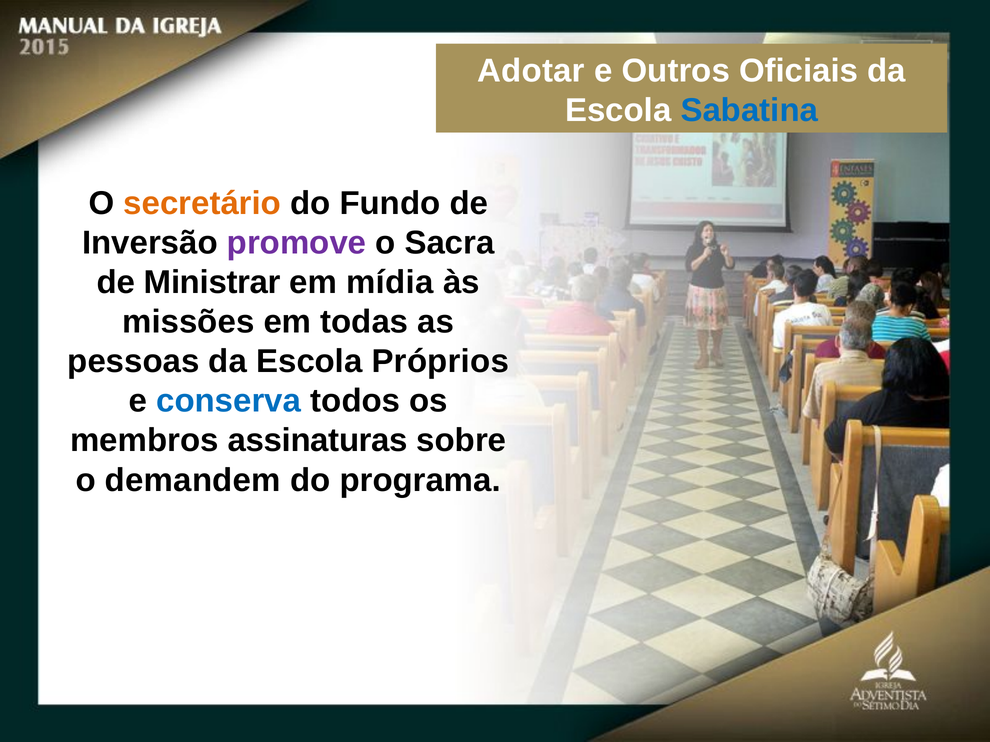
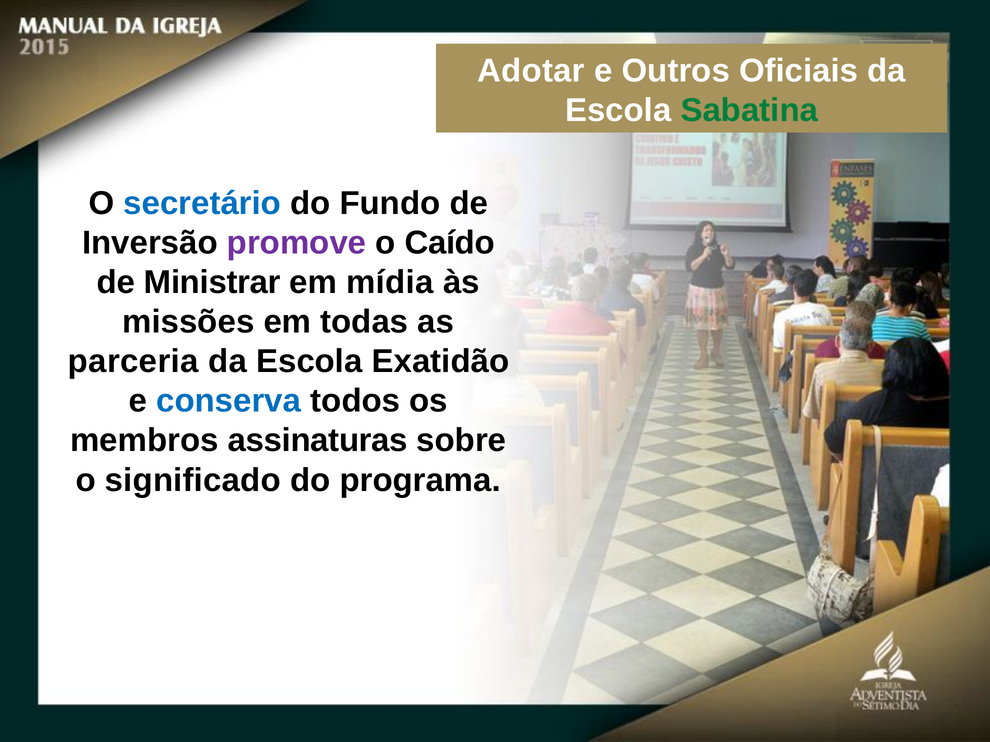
Sabatina colour: blue -> green
secretário colour: orange -> blue
Sacra: Sacra -> Caído
pessoas: pessoas -> parceria
Próprios: Próprios -> Exatidão
demandem: demandem -> significado
